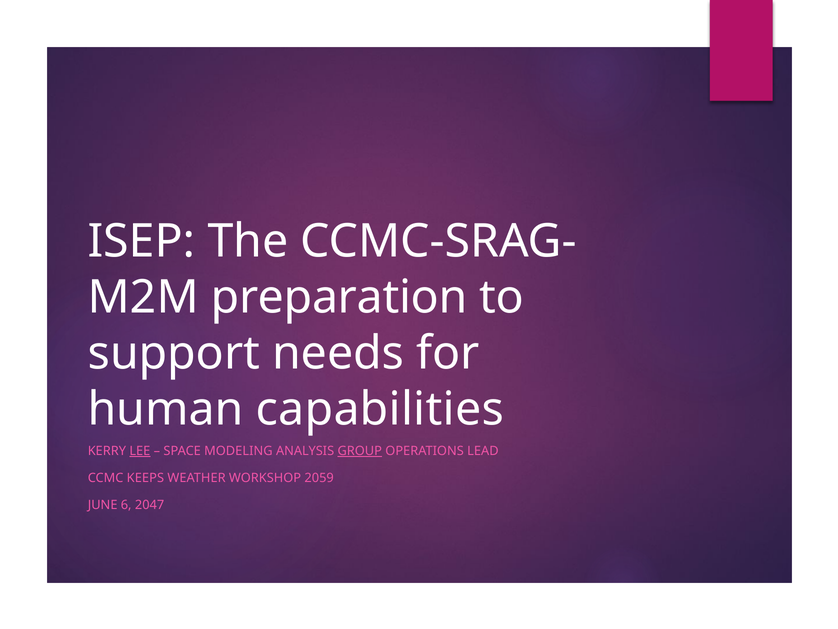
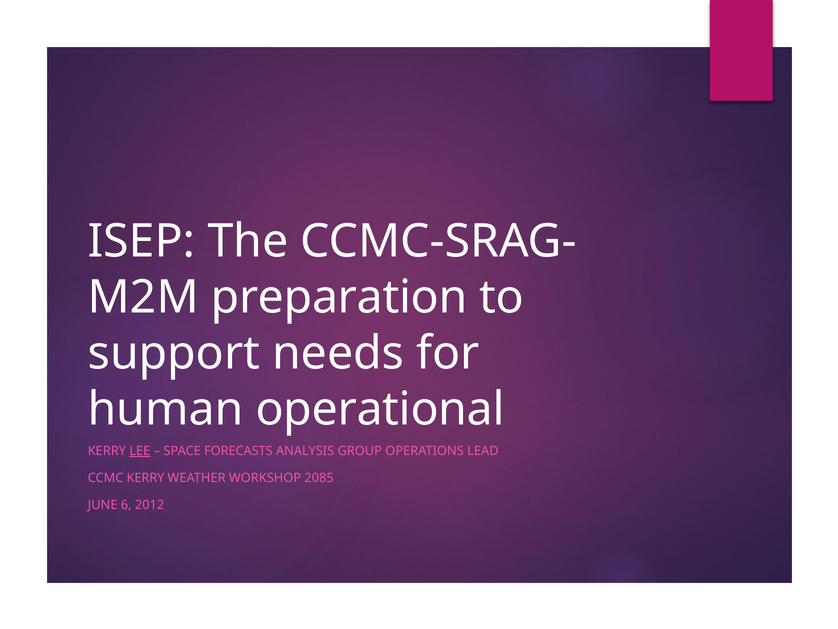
capabilities: capabilities -> operational
MODELING: MODELING -> FORECASTS
GROUP underline: present -> none
CCMC KEEPS: KEEPS -> KERRY
2059: 2059 -> 2085
2047: 2047 -> 2012
